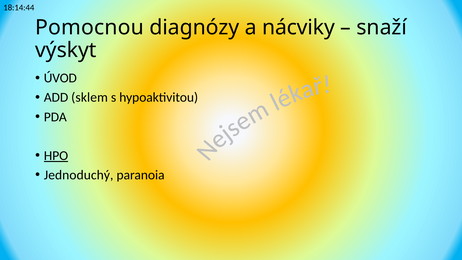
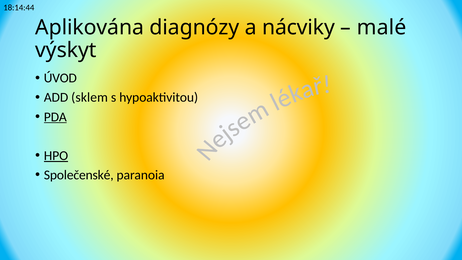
Pomocnou: Pomocnou -> Aplikována
snaží: snaží -> malé
PDA underline: none -> present
Jednoduchý: Jednoduchý -> Společenské
